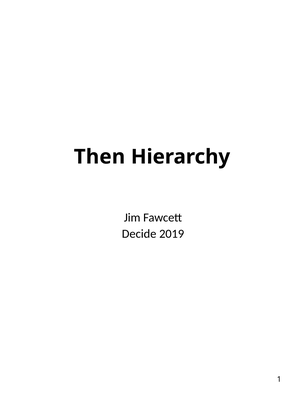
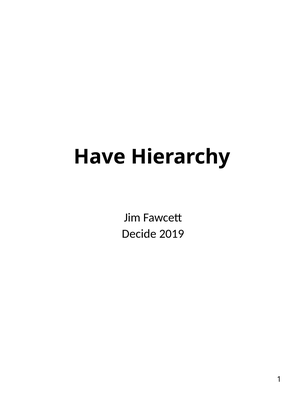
Then: Then -> Have
